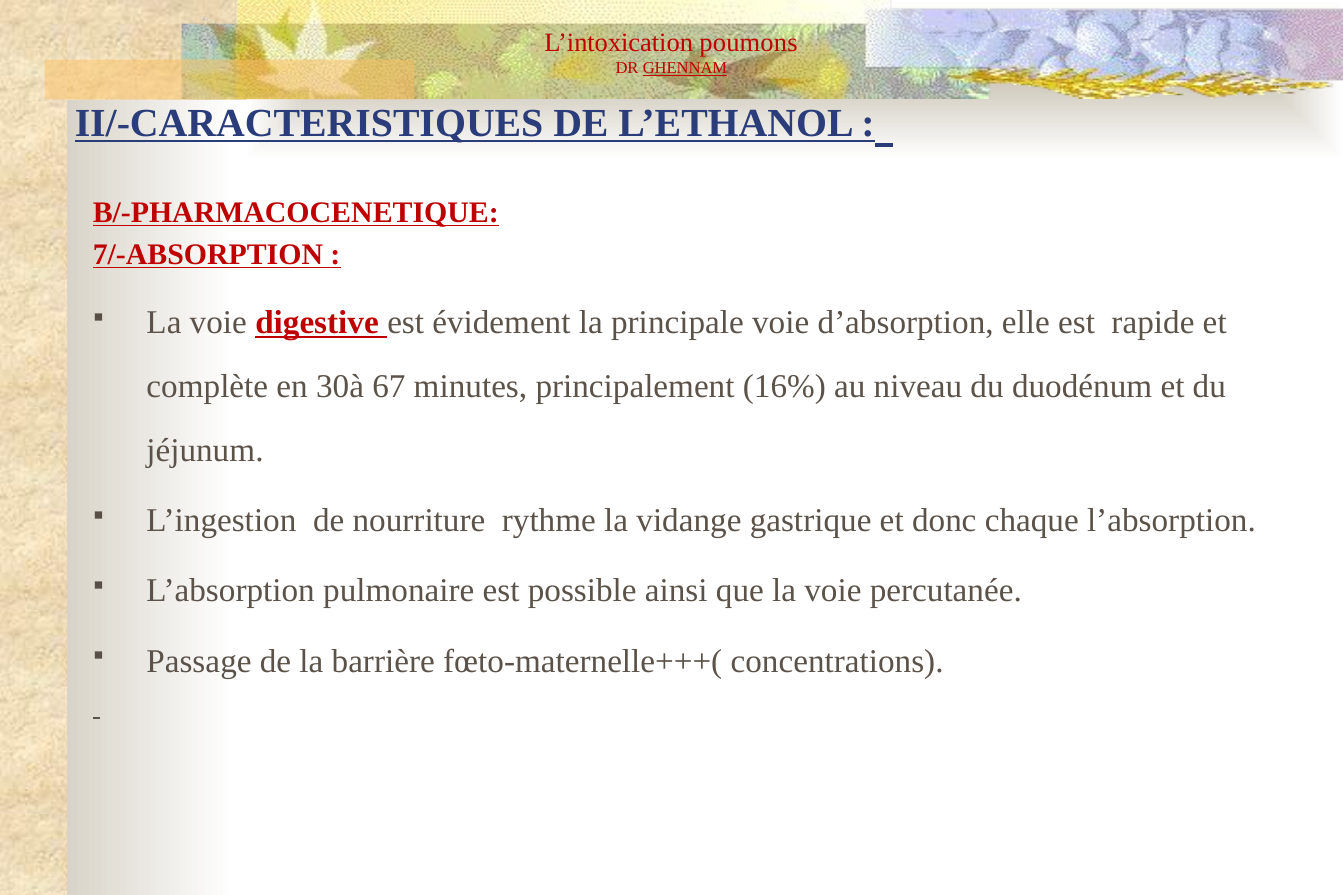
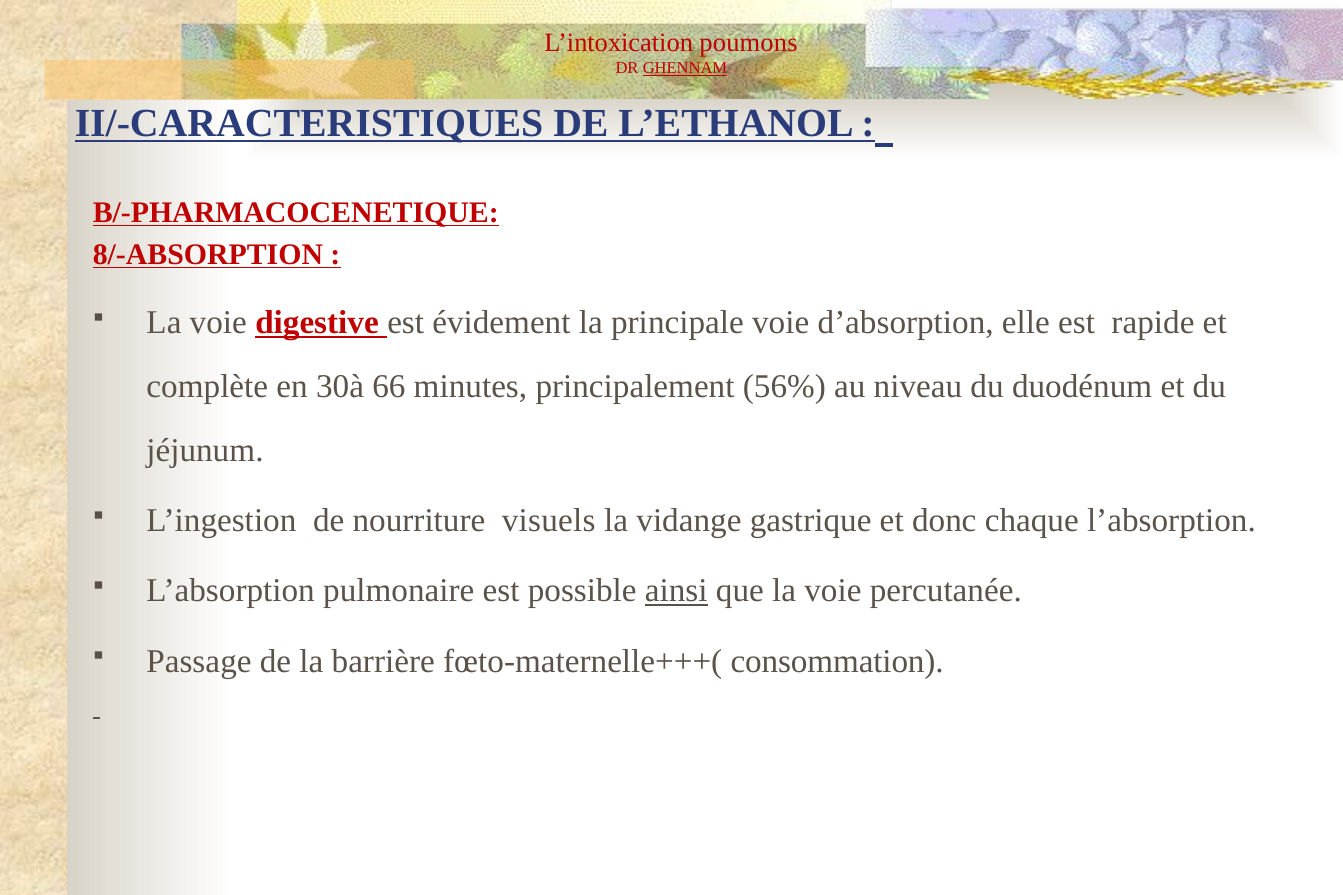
7/-ABSORPTION: 7/-ABSORPTION -> 8/-ABSORPTION
67: 67 -> 66
16%: 16% -> 56%
rythme: rythme -> visuels
ainsi underline: none -> present
concentrations: concentrations -> consommation
